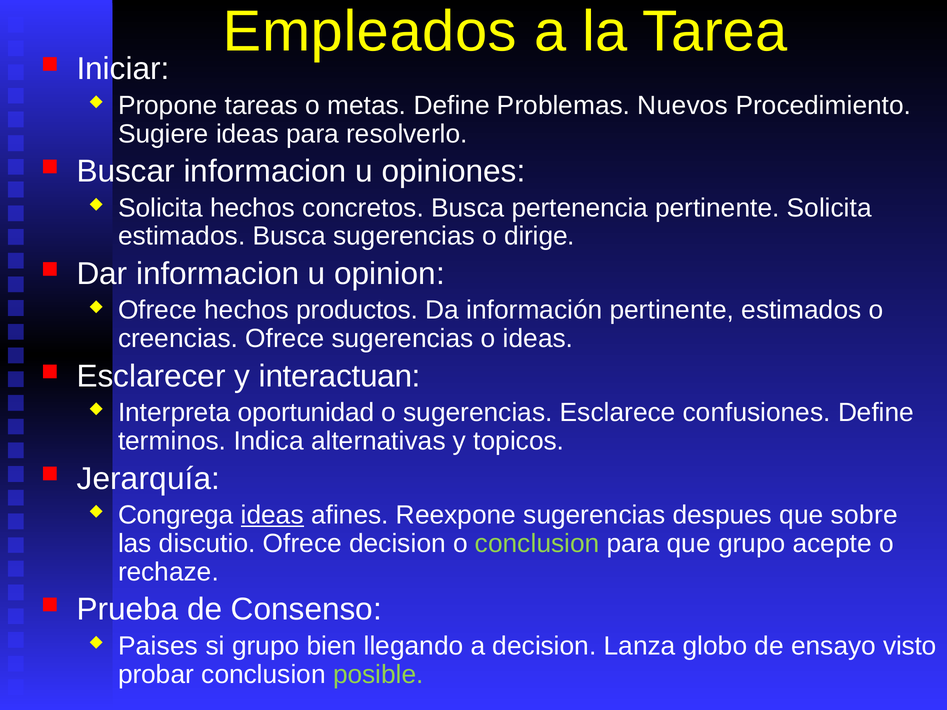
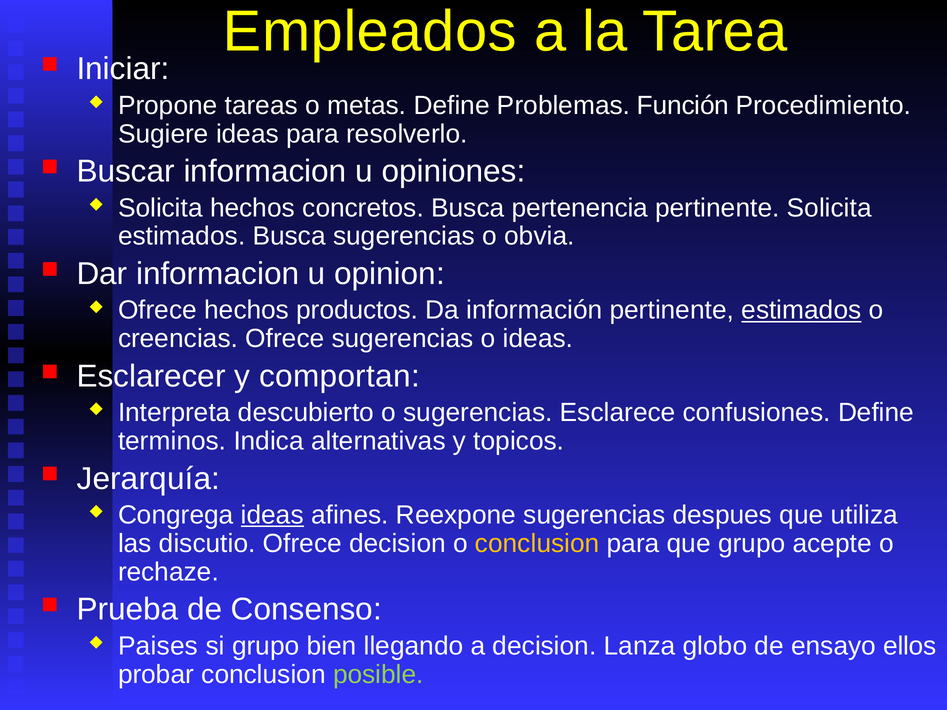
Nuevos: Nuevos -> Función
dirige: dirige -> obvia
estimados at (801, 310) underline: none -> present
interactuan: interactuan -> comportan
oportunidad: oportunidad -> descubierto
sobre: sobre -> utiliza
conclusion at (537, 544) colour: light green -> yellow
visto: visto -> ellos
